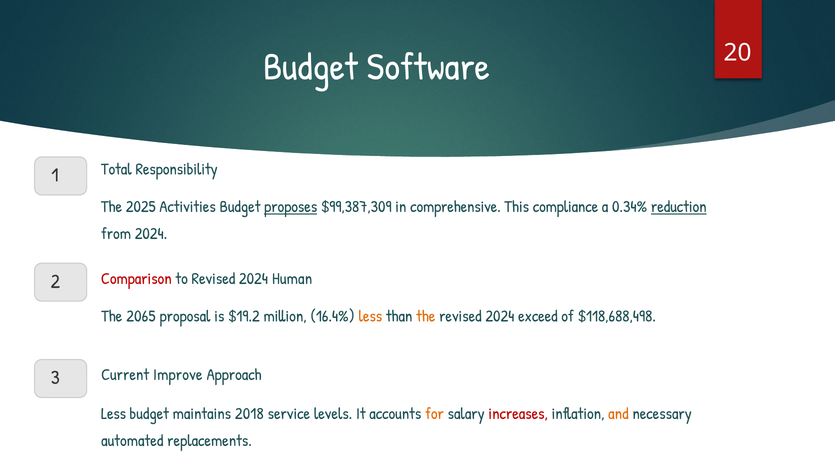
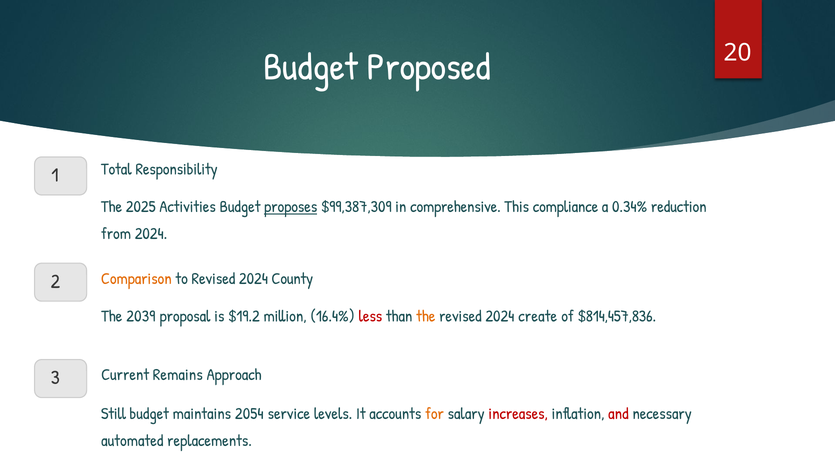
Software: Software -> Proposed
reduction underline: present -> none
Comparison colour: red -> orange
Human: Human -> County
2065: 2065 -> 2039
less at (370, 316) colour: orange -> red
exceed: exceed -> create
$118,688,498: $118,688,498 -> $814,457,836
Improve: Improve -> Remains
Less at (114, 414): Less -> Still
2018: 2018 -> 2054
and colour: orange -> red
